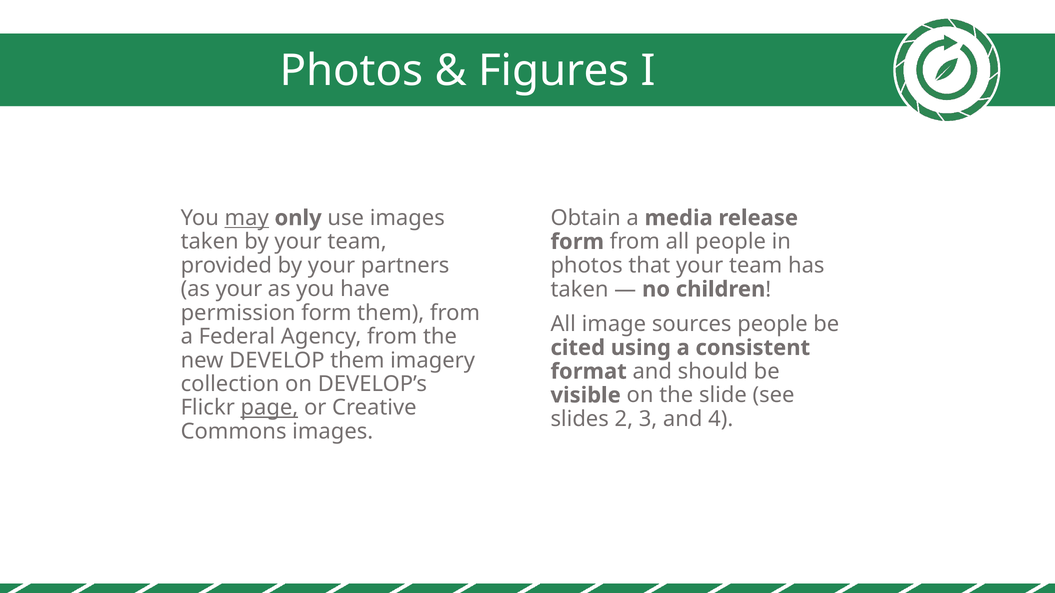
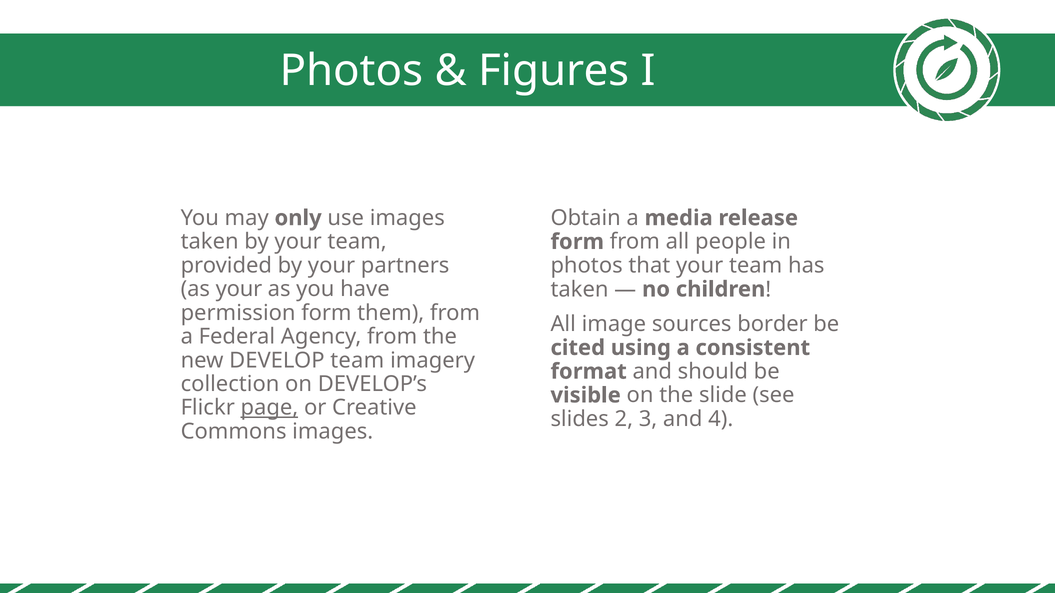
may underline: present -> none
sources people: people -> border
DEVELOP them: them -> team
